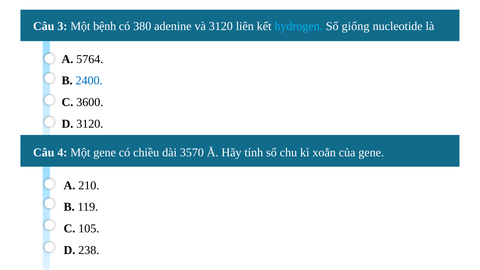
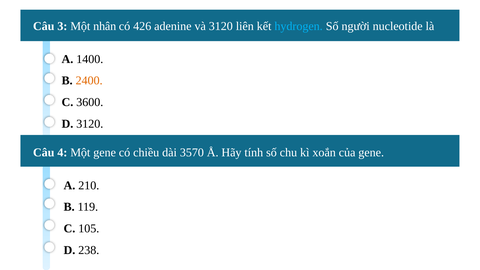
bệnh: bệnh -> nhân
380: 380 -> 426
giống: giống -> người
5764: 5764 -> 1400
2400 colour: blue -> orange
